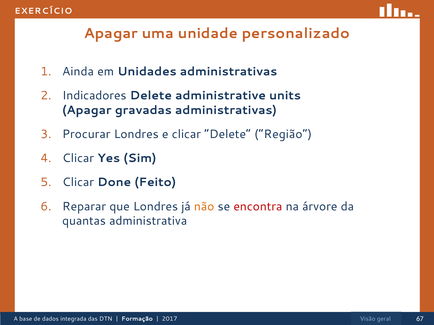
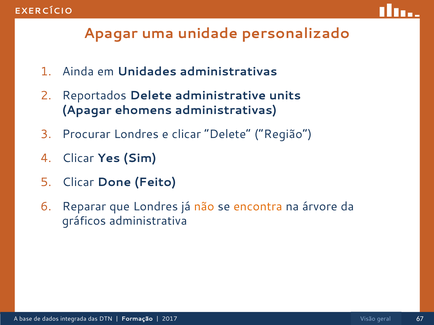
Indicadores: Indicadores -> Reportados
gravadas: gravadas -> ehomens
encontra colour: red -> orange
quantas: quantas -> gráficos
